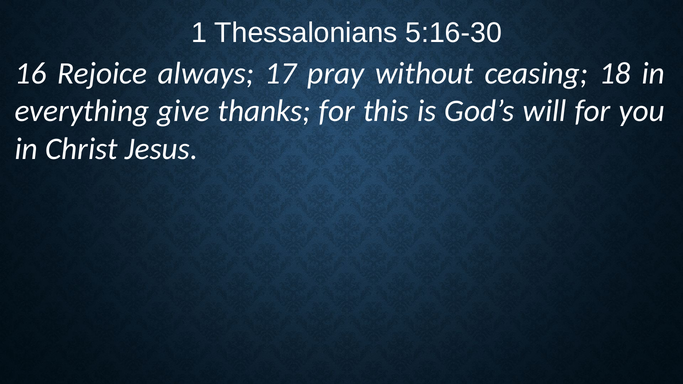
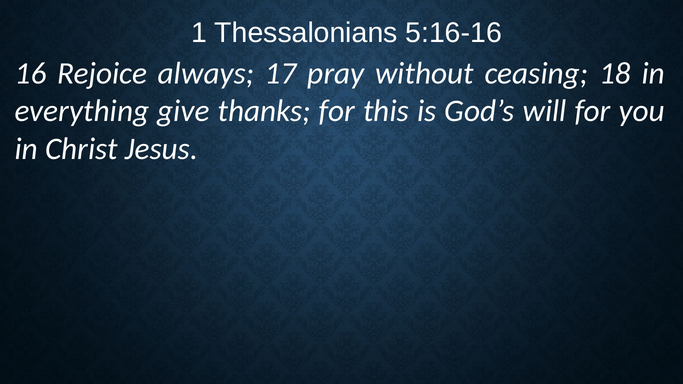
5:16-30: 5:16-30 -> 5:16-16
